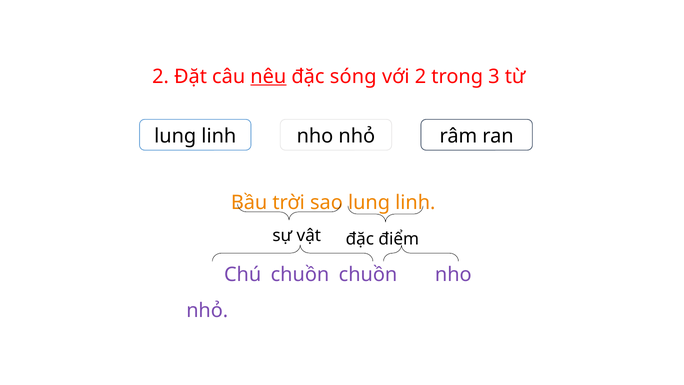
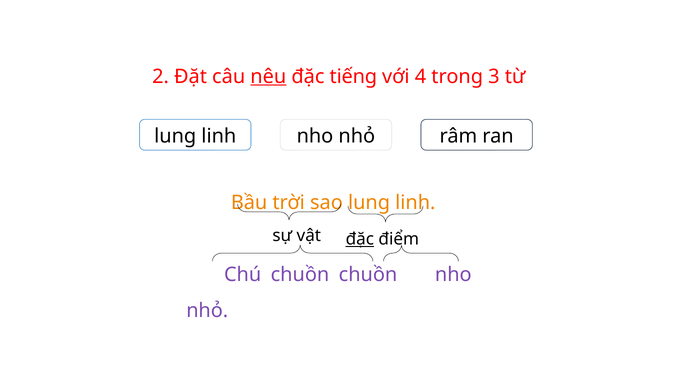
sóng: sóng -> tiếng
với 2: 2 -> 4
đặc at (360, 239) underline: none -> present
